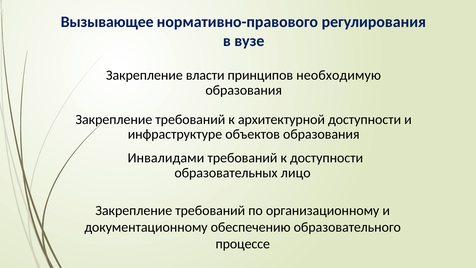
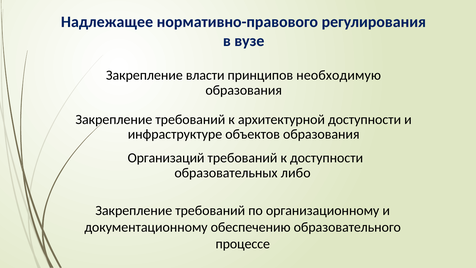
Вызывающее: Вызывающее -> Надлежащее
Инвалидами: Инвалидами -> Организаций
лицо: лицо -> либо
